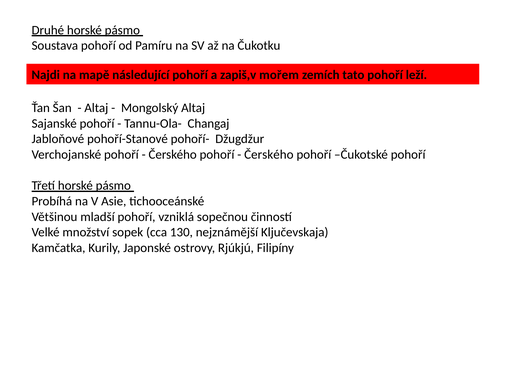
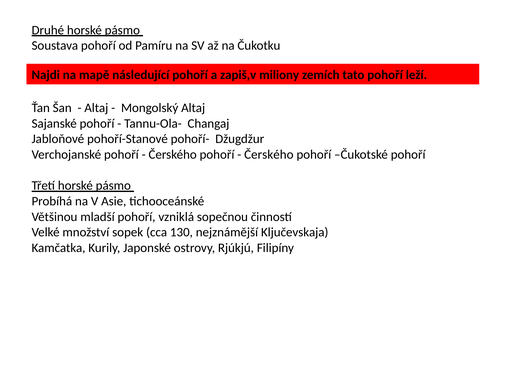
mořem: mořem -> miliony
